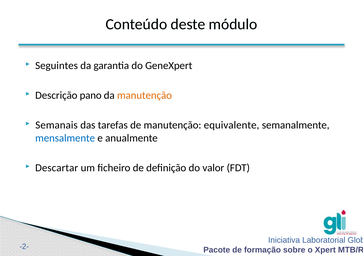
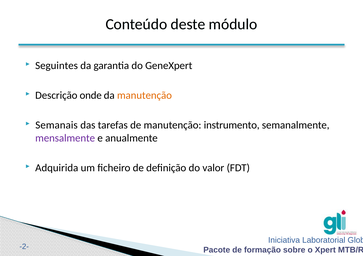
pano: pano -> onde
equivalente: equivalente -> instrumento
mensalmente colour: blue -> purple
Descartar: Descartar -> Adquirida
